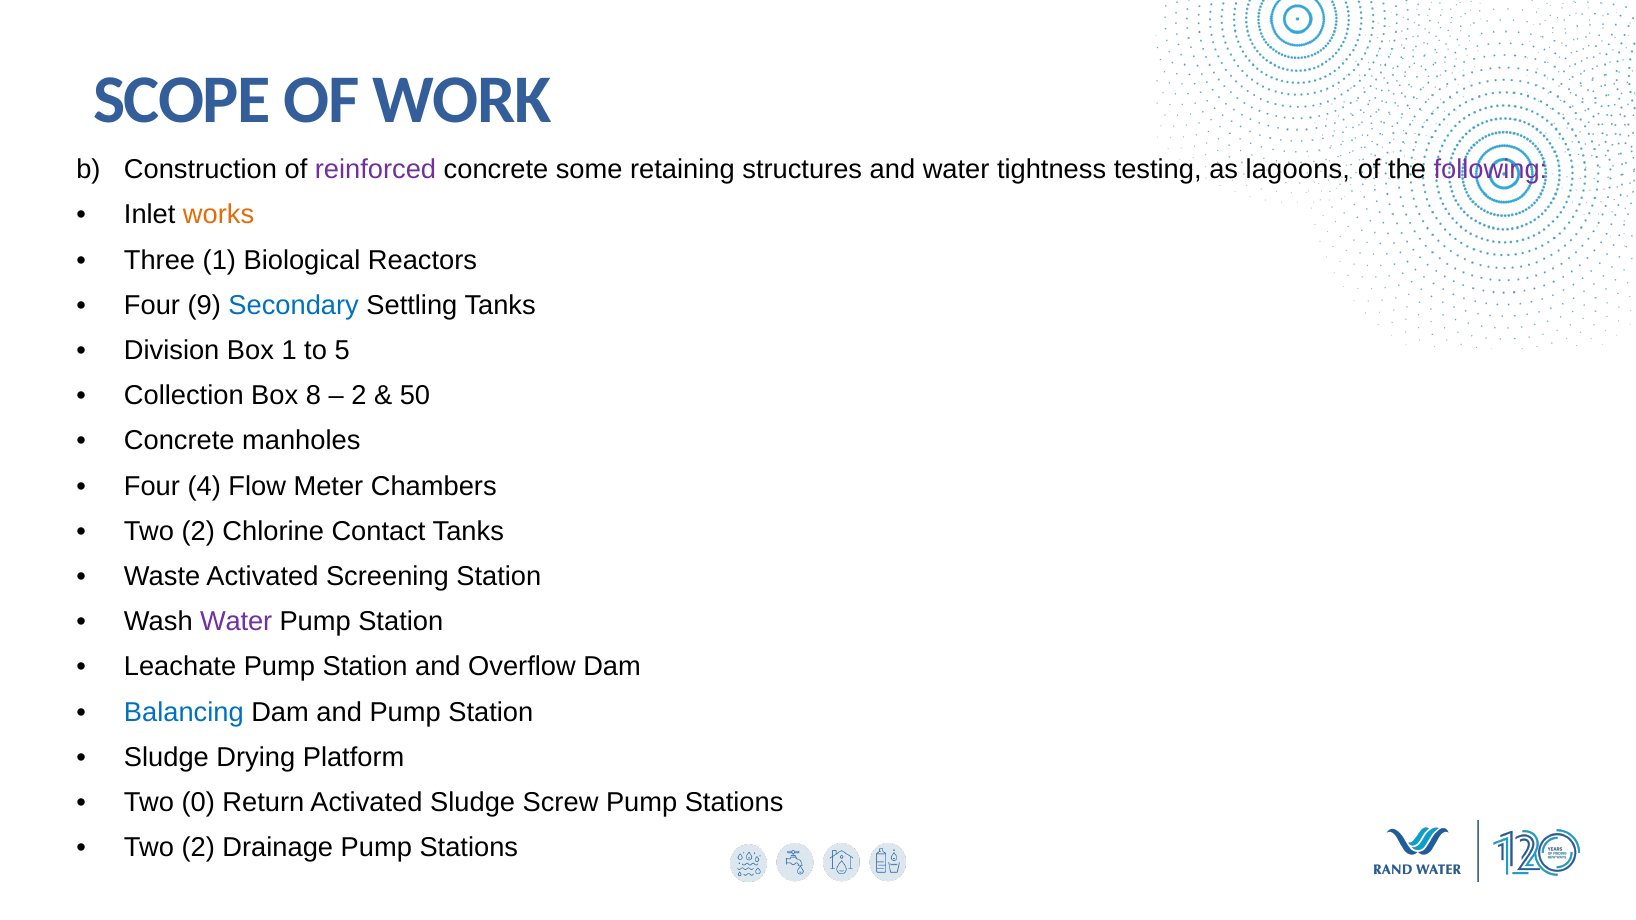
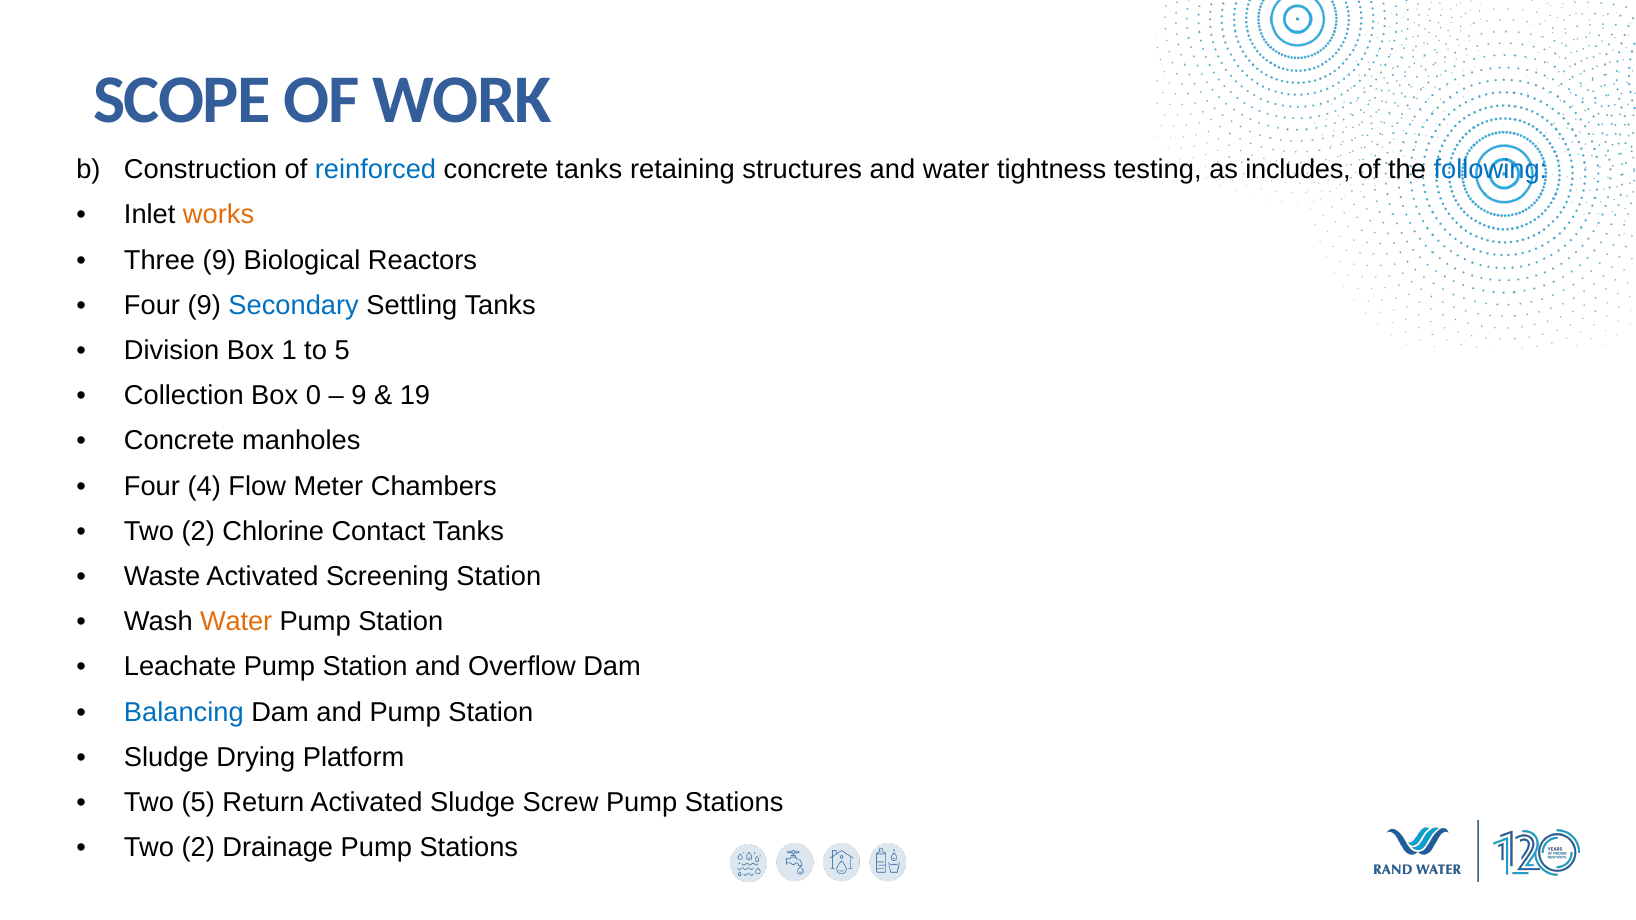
reinforced colour: purple -> blue
concrete some: some -> tanks
lagoons: lagoons -> includes
following colour: purple -> blue
Three 1: 1 -> 9
8: 8 -> 0
2 at (359, 396): 2 -> 9
50: 50 -> 19
Water at (236, 622) colour: purple -> orange
Two 0: 0 -> 5
